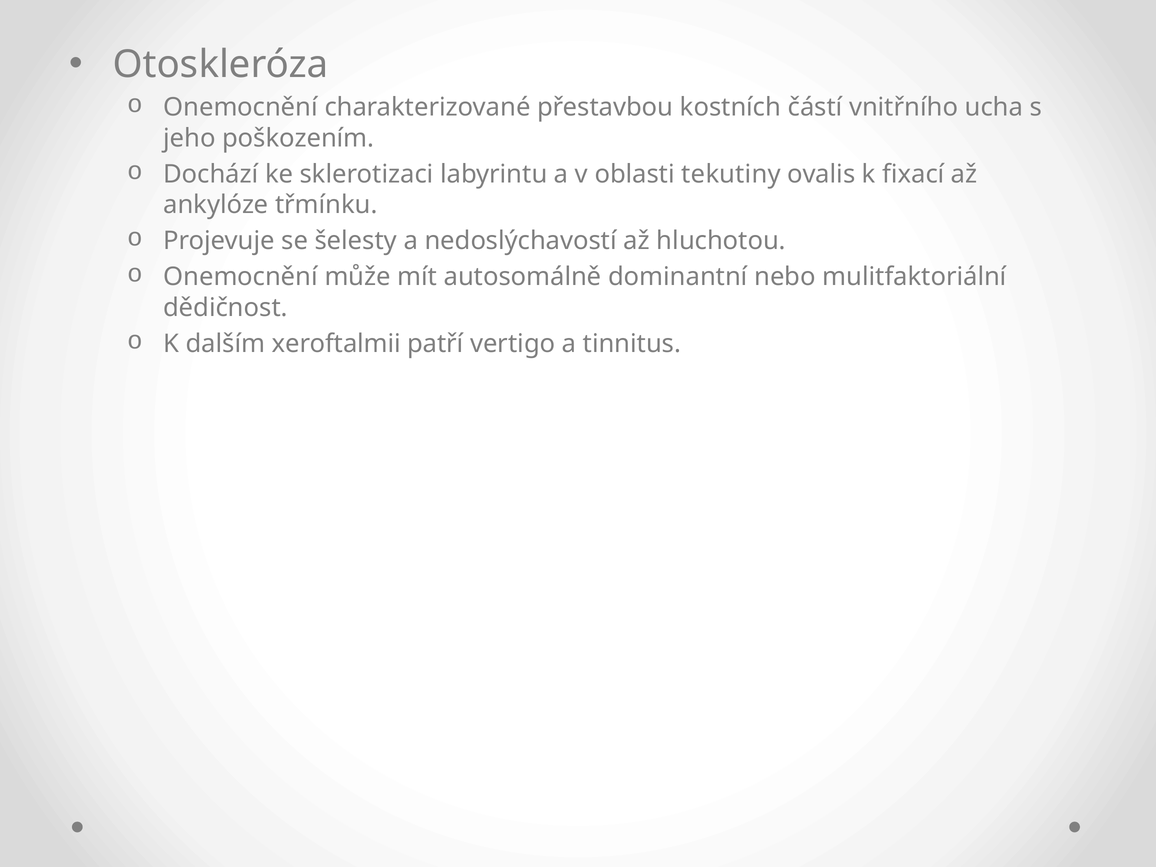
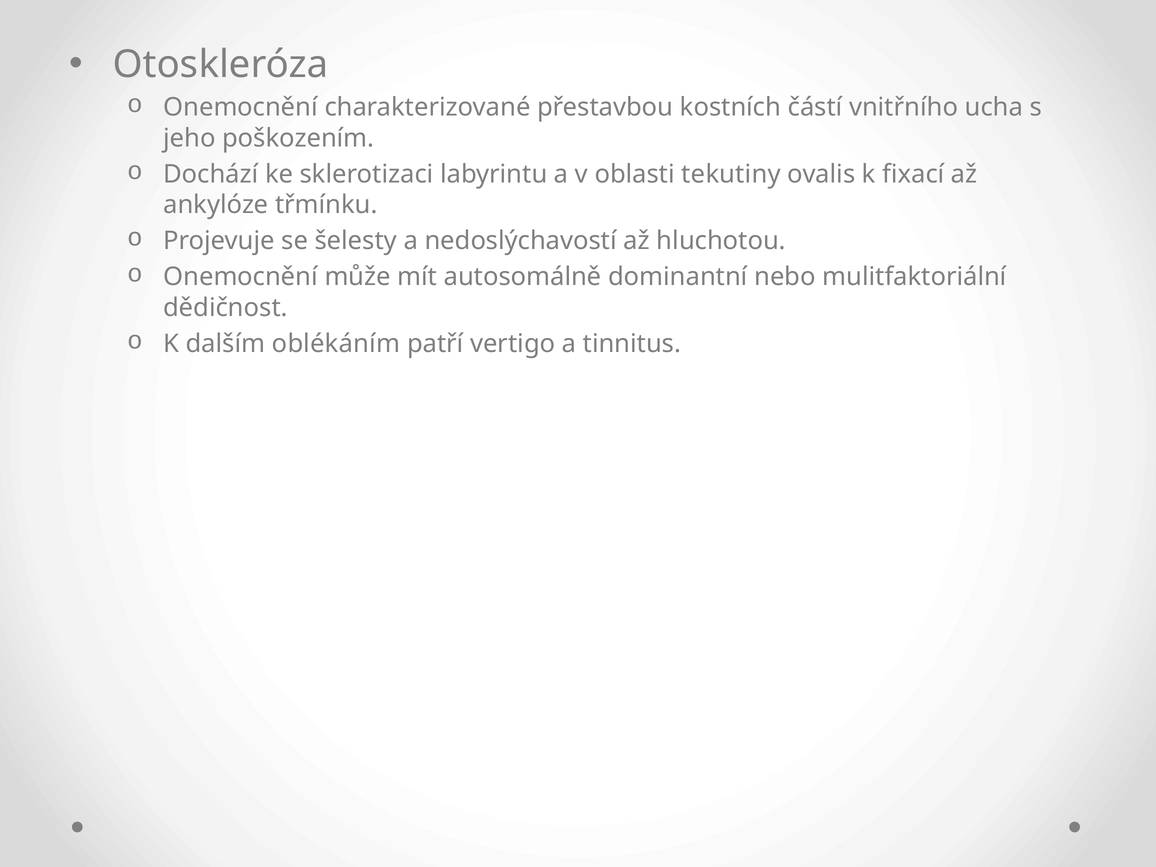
xeroftalmii: xeroftalmii -> oblékáním
